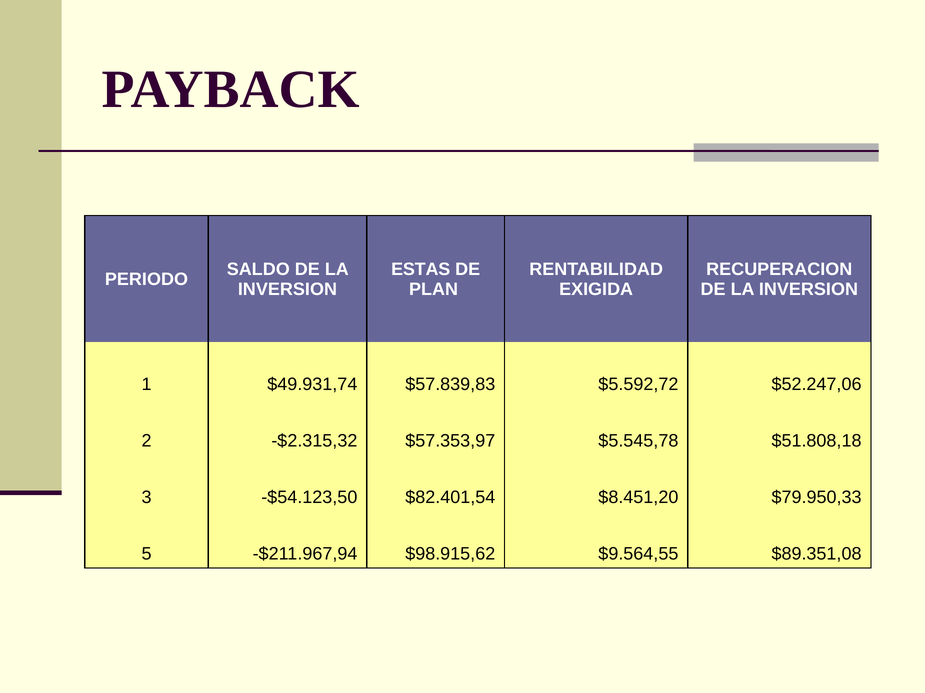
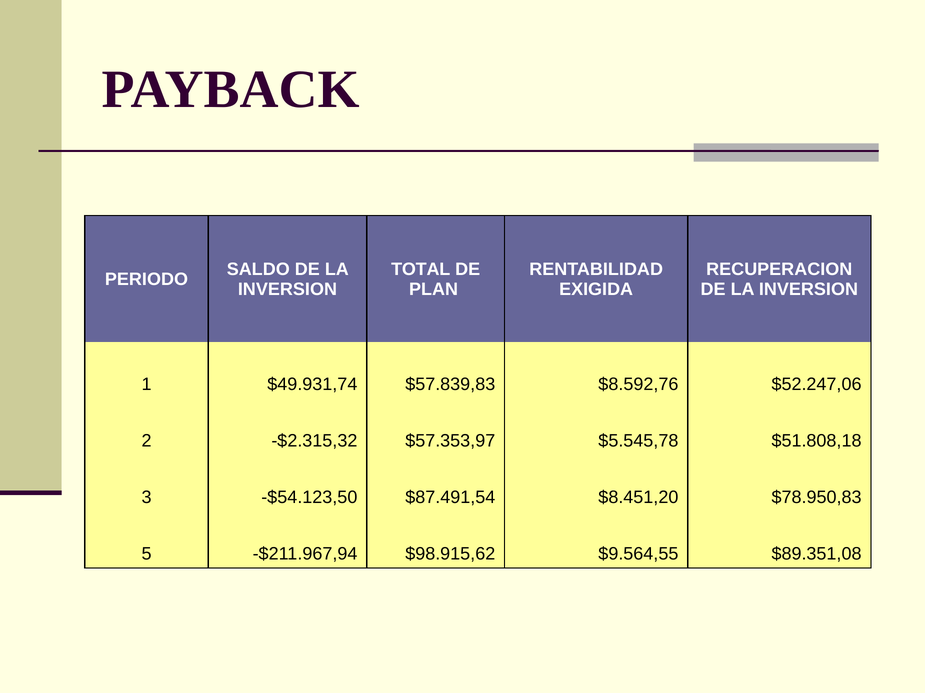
ESTAS: ESTAS -> TOTAL
$5.592,72: $5.592,72 -> $8.592,76
$82.401,54: $82.401,54 -> $87.491,54
$79.950,33: $79.950,33 -> $78.950,83
